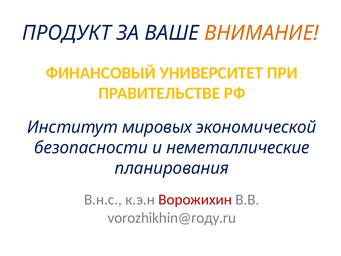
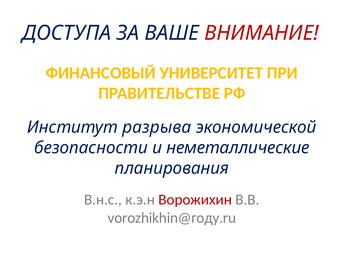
ПРОДУКТ: ПРОДУКТ -> ДОСТУПА
ВНИМАНИЕ colour: orange -> red
мировых: мировых -> разрыва
